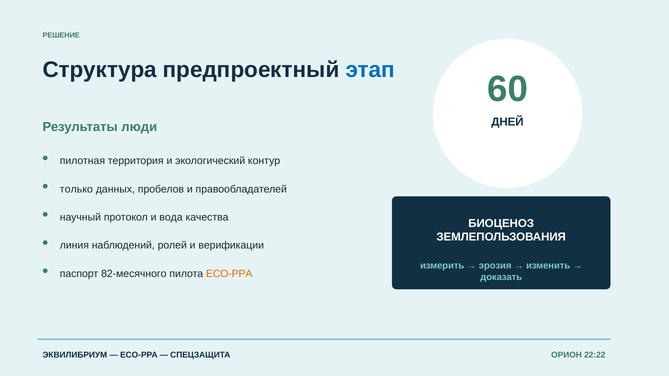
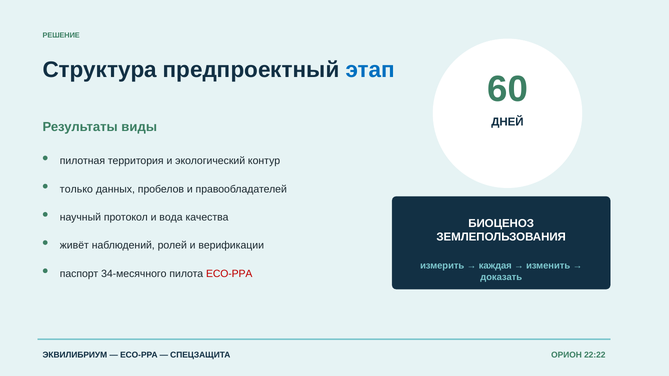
люди: люди -> виды
линия: линия -> живёт
эрозия: эрозия -> каждая
82-месячного: 82-месячного -> 34-месячного
ECO-PPA at (229, 274) colour: orange -> red
